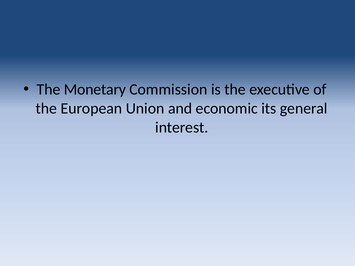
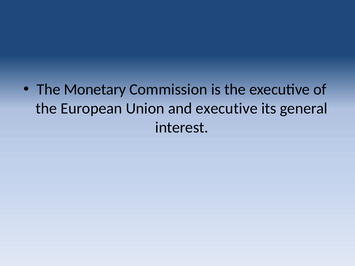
and economic: economic -> executive
